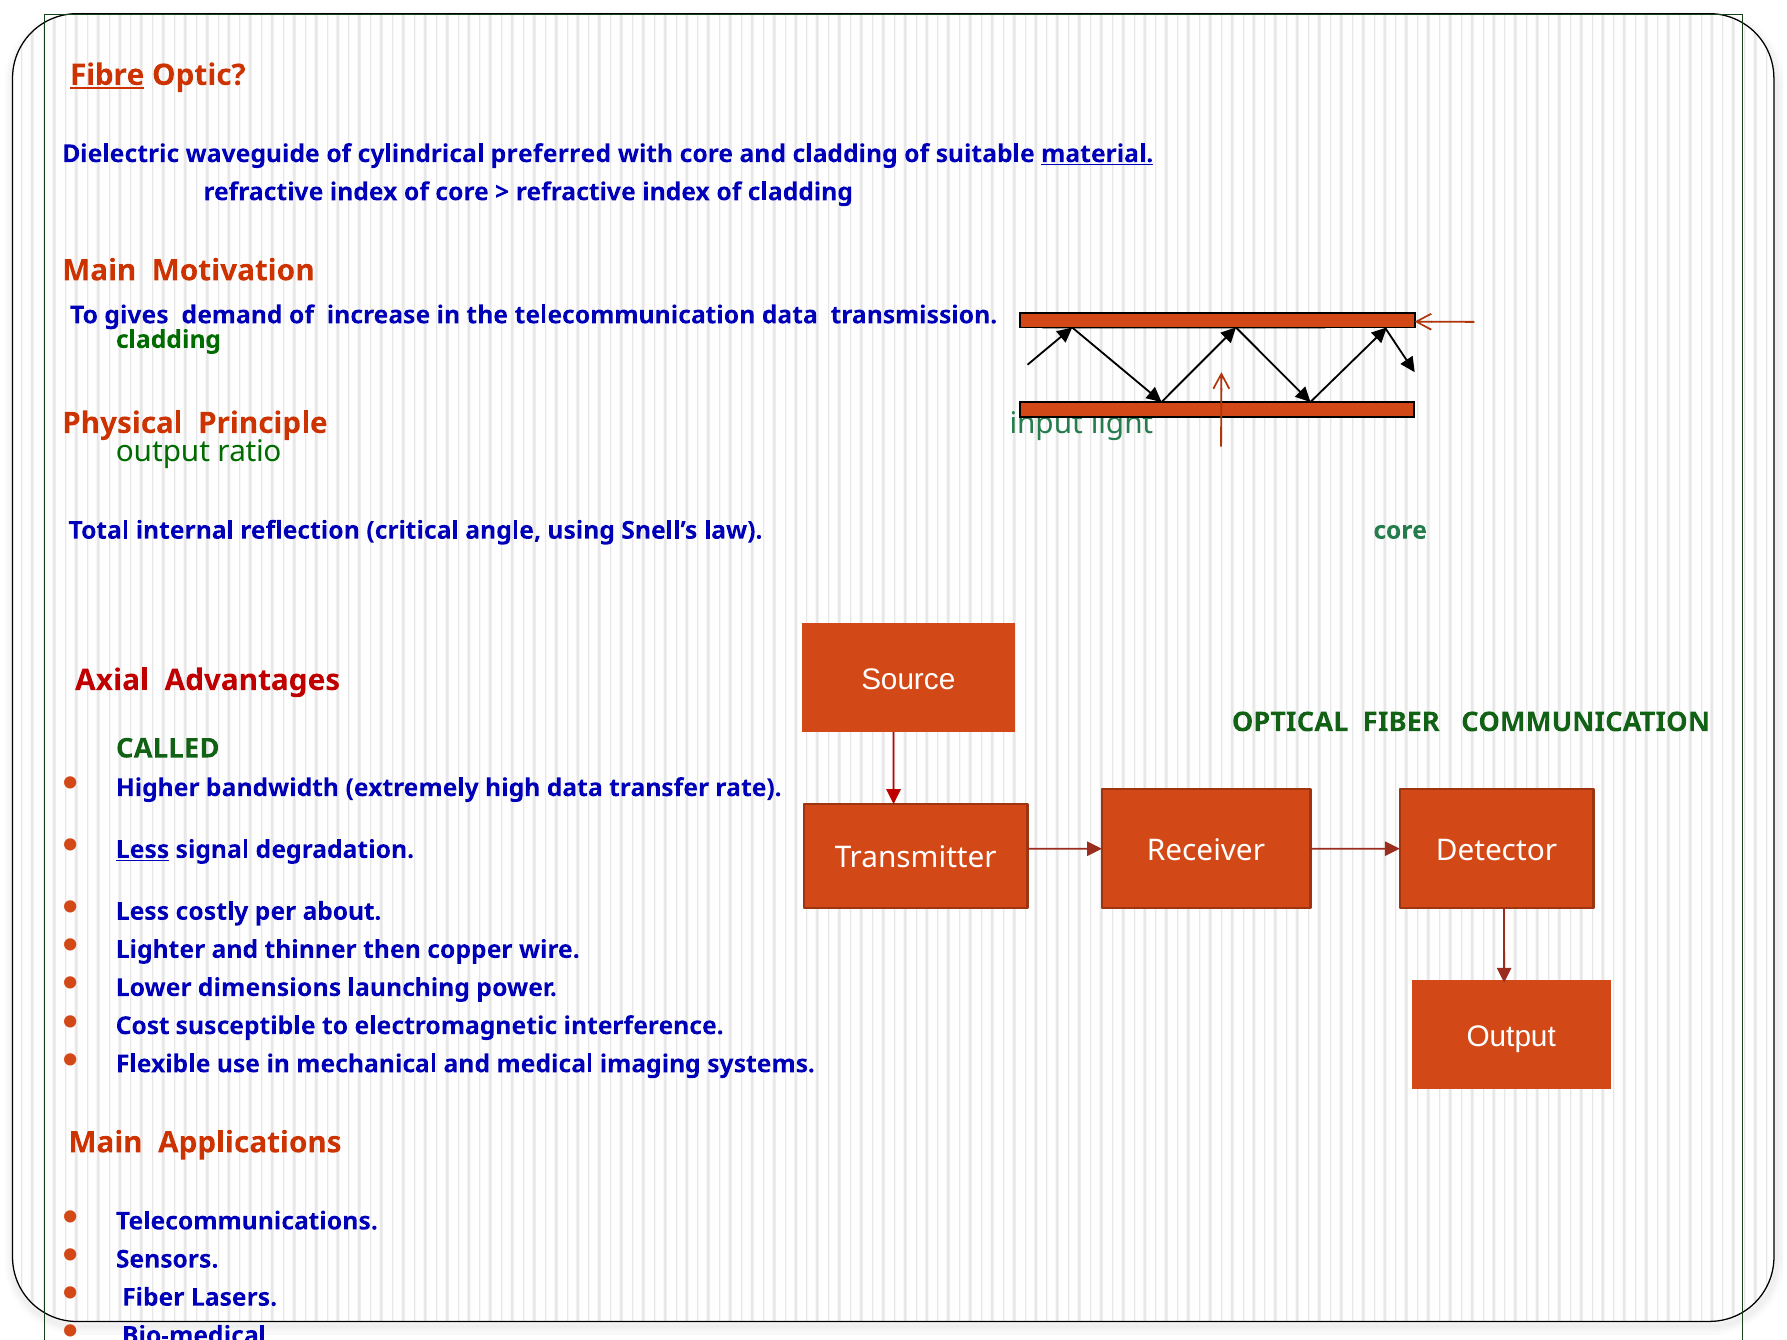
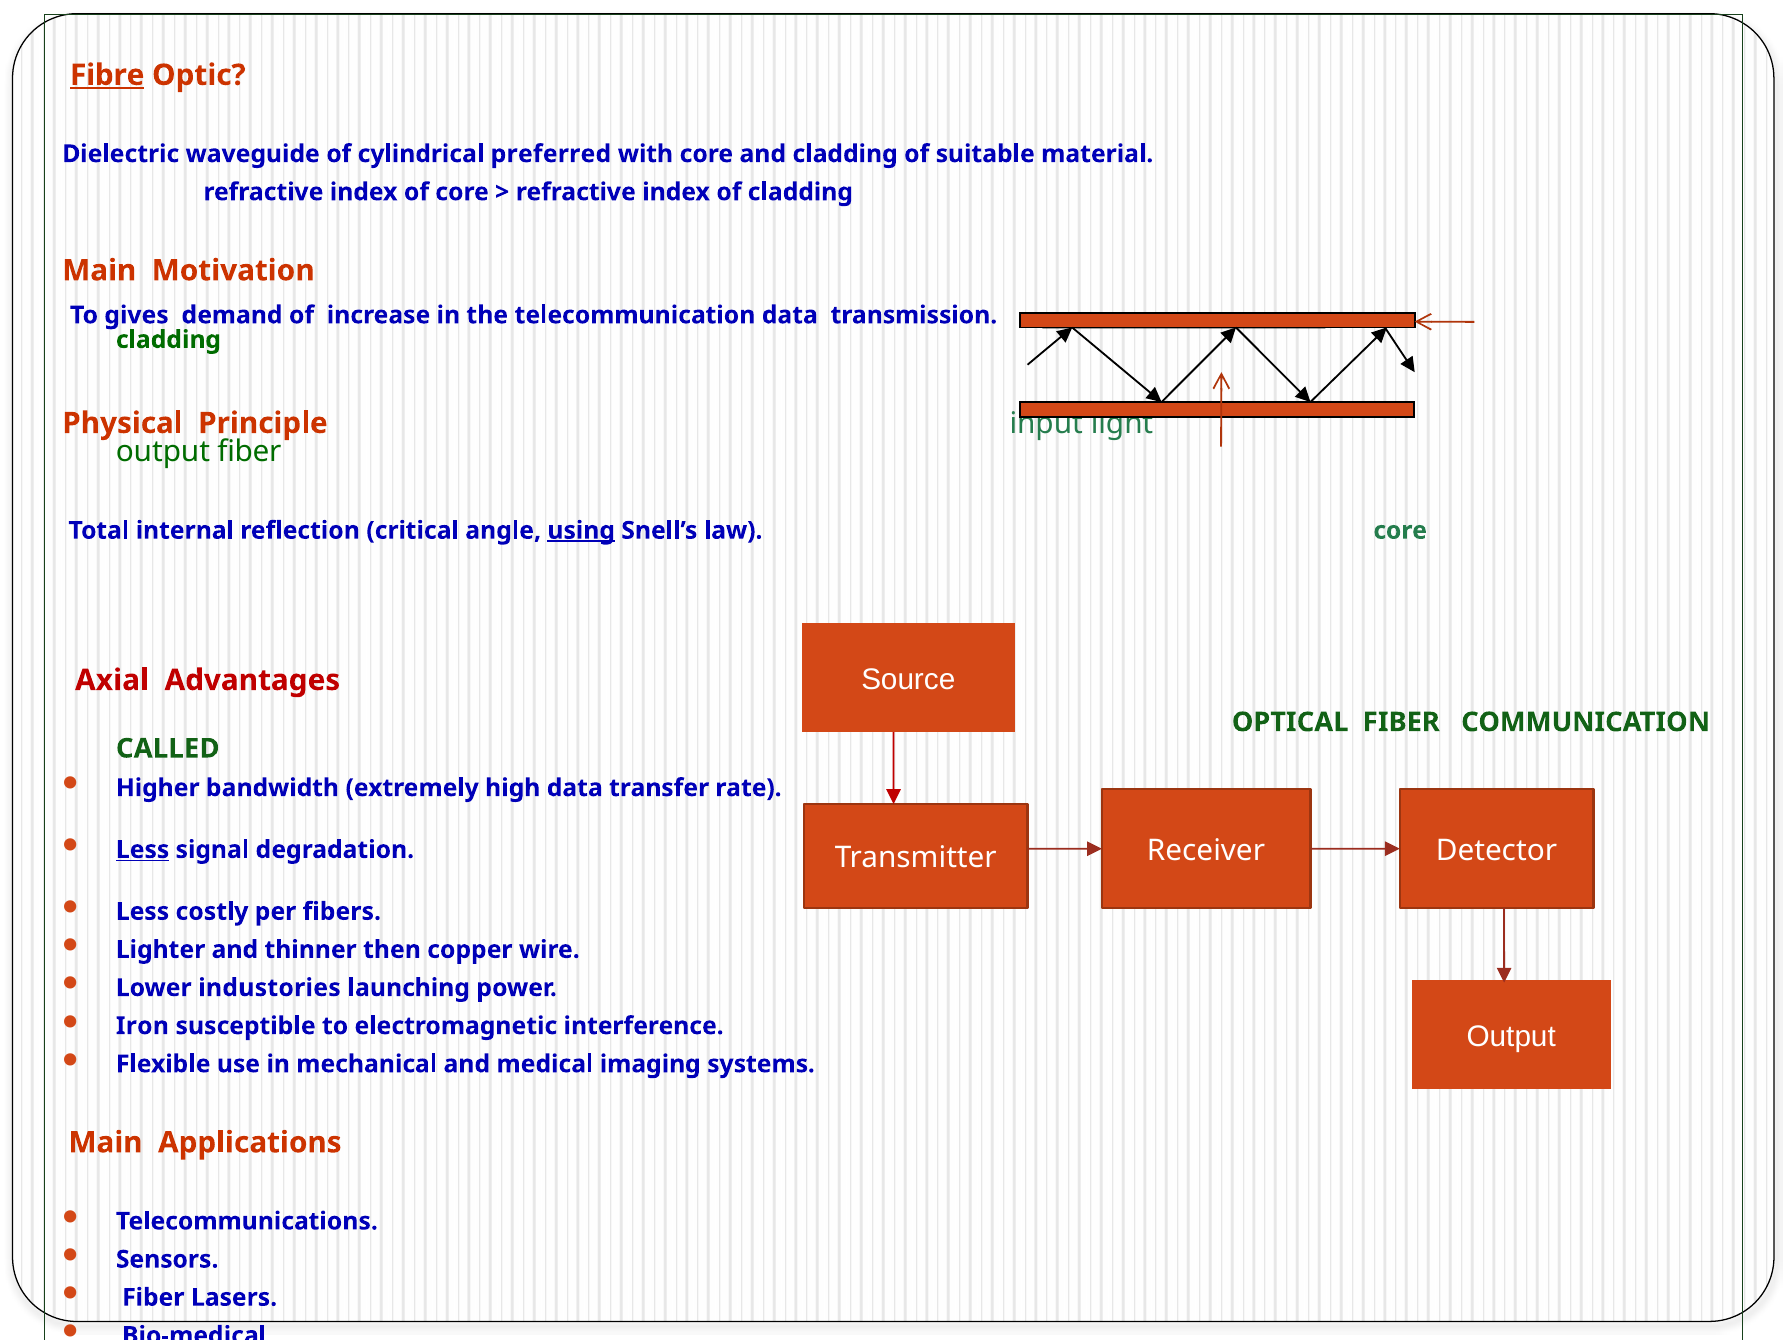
material underline: present -> none
output ratio: ratio -> fiber
using underline: none -> present
about: about -> fibers
Lower dimensions: dimensions -> industories
Cost: Cost -> Iron
